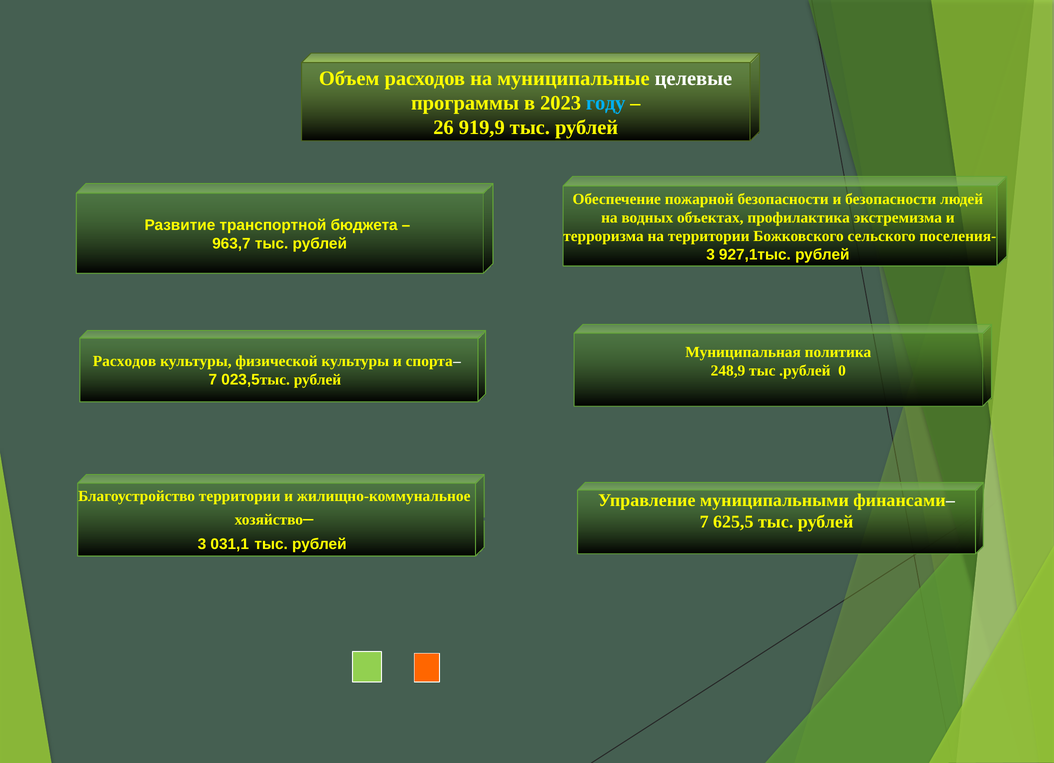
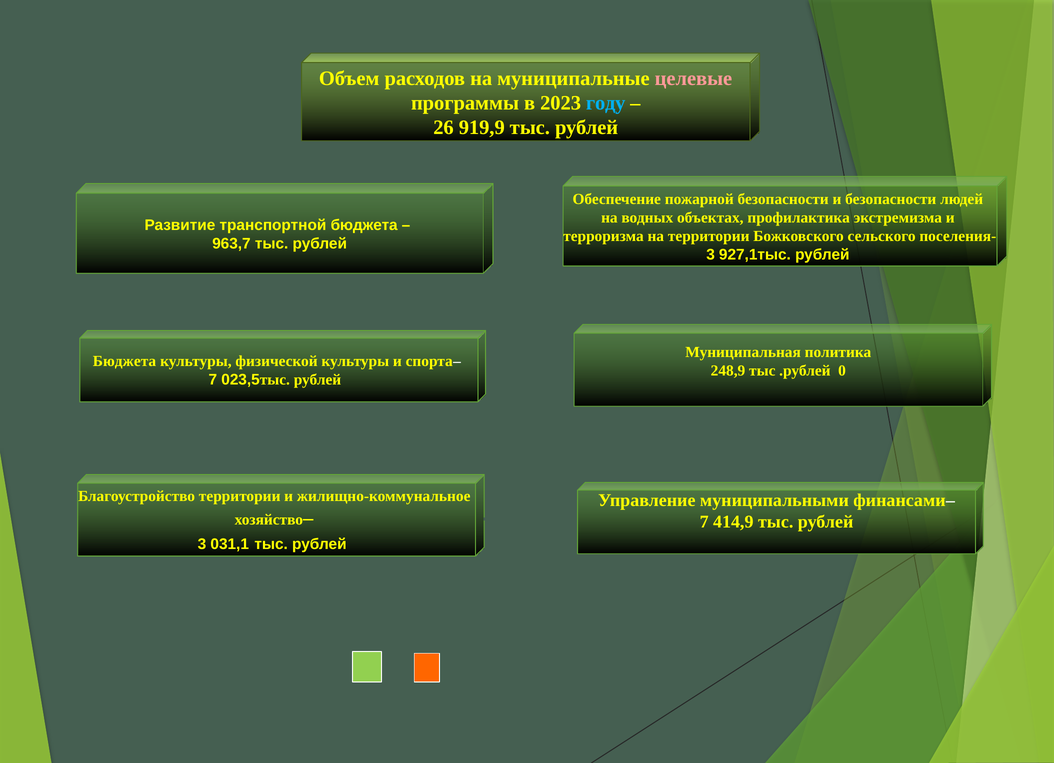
целевые colour: white -> pink
Расходов at (124, 361): Расходов -> Бюджета
625,5: 625,5 -> 414,9
